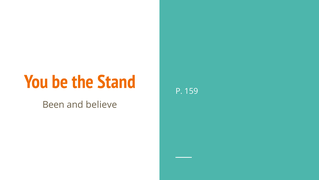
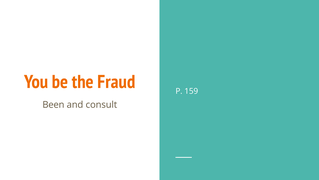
Stand: Stand -> Fraud
believe: believe -> consult
